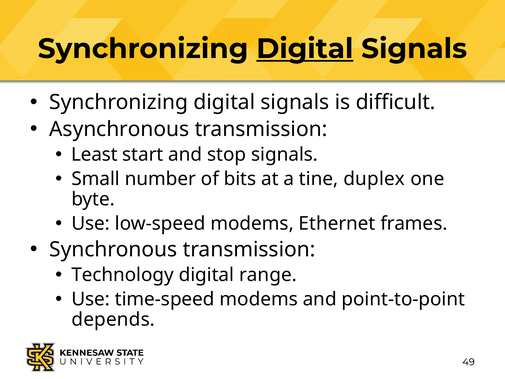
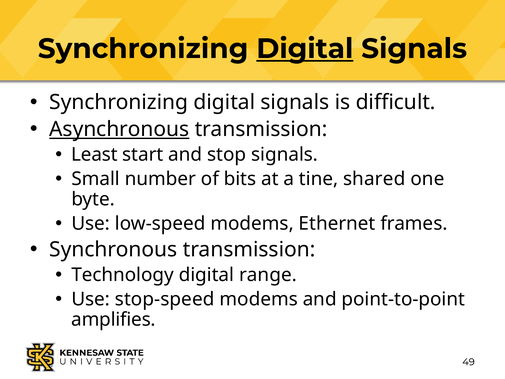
Asynchronous underline: none -> present
duplex: duplex -> shared
time-speed: time-speed -> stop-speed
depends: depends -> amplifies
